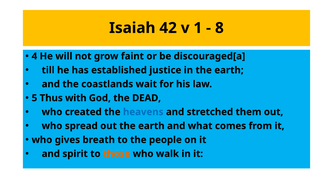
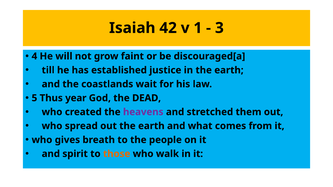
8: 8 -> 3
with: with -> year
heavens colour: blue -> purple
